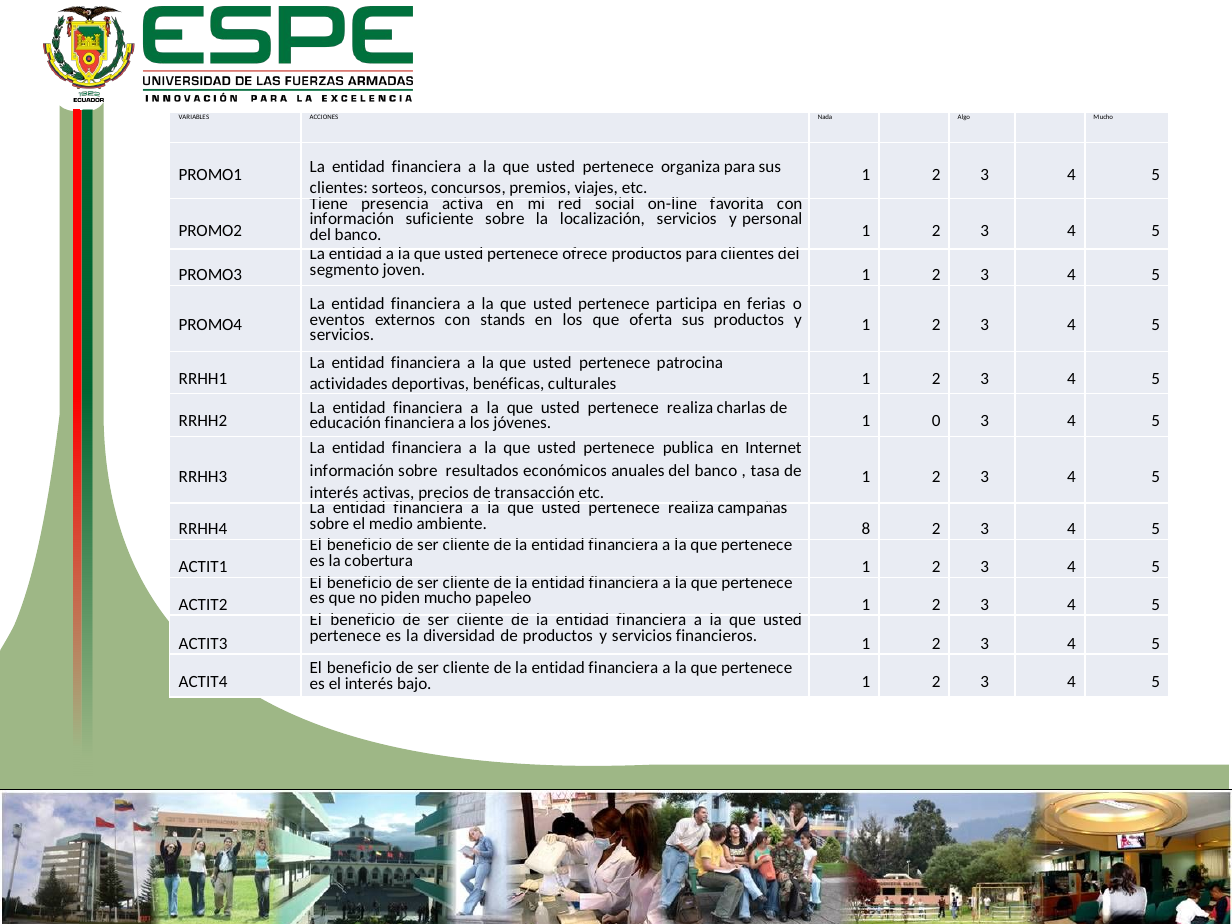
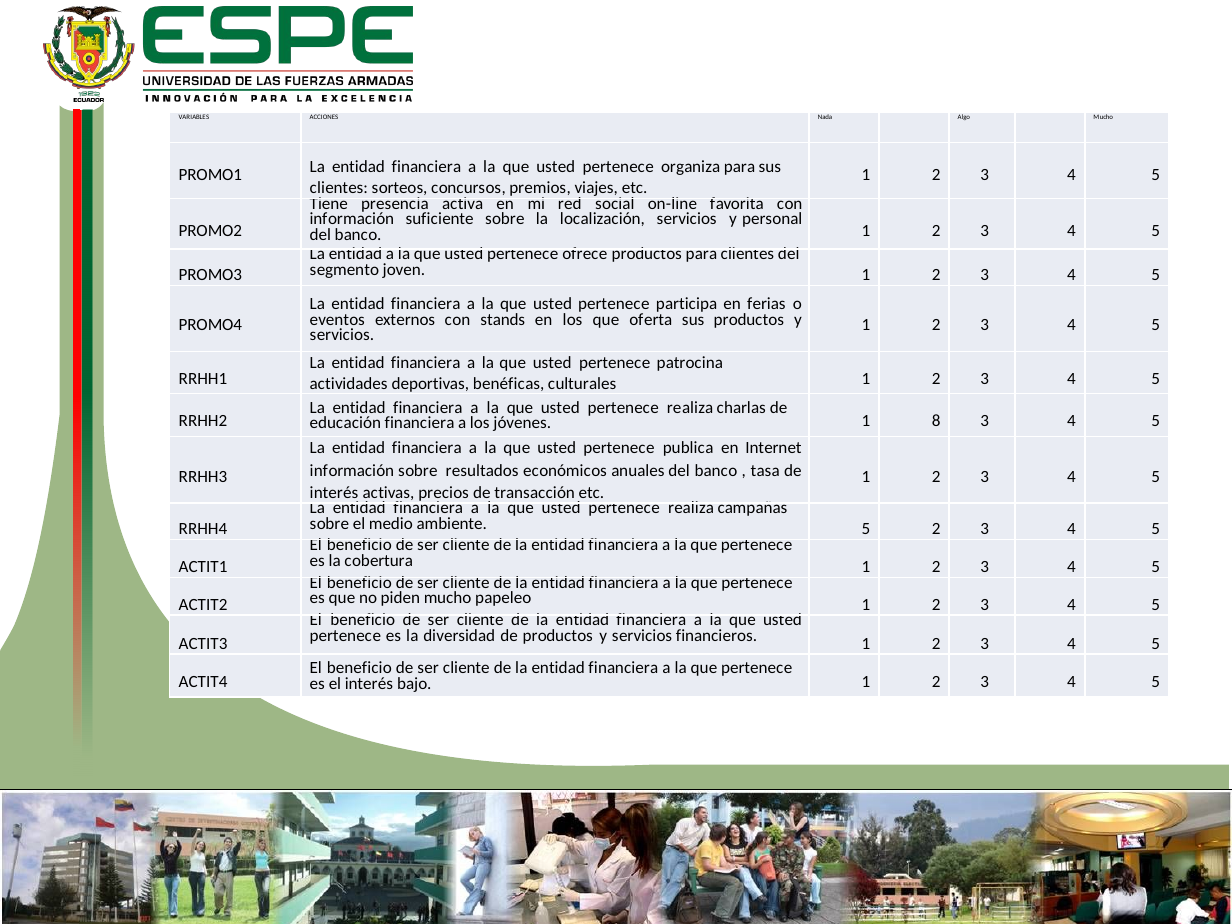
0: 0 -> 8
ambiente 8: 8 -> 5
